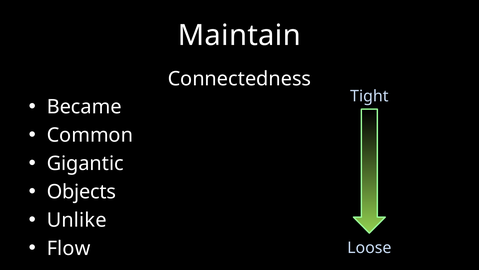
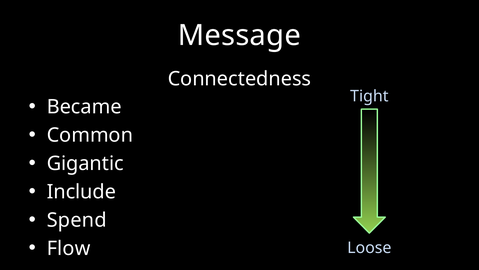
Maintain: Maintain -> Message
Objects: Objects -> Include
Unlike: Unlike -> Spend
